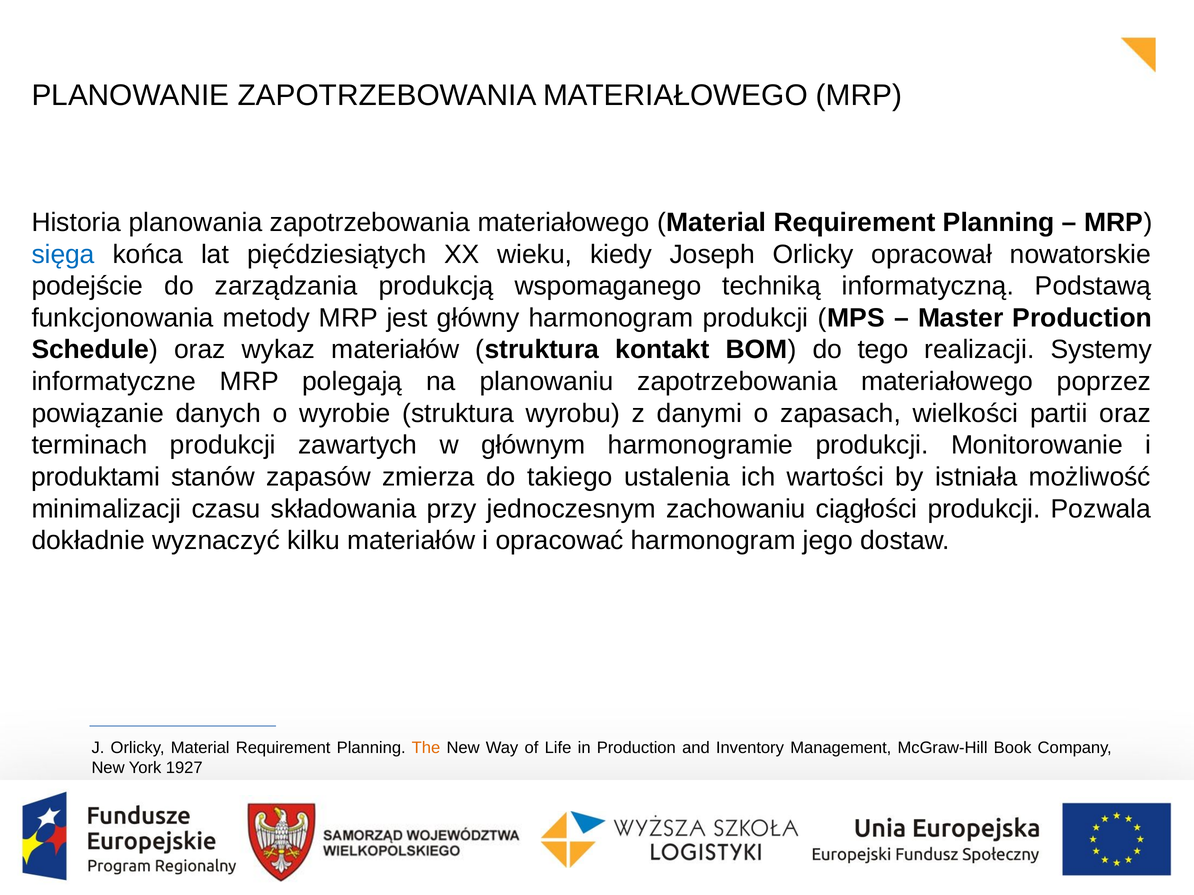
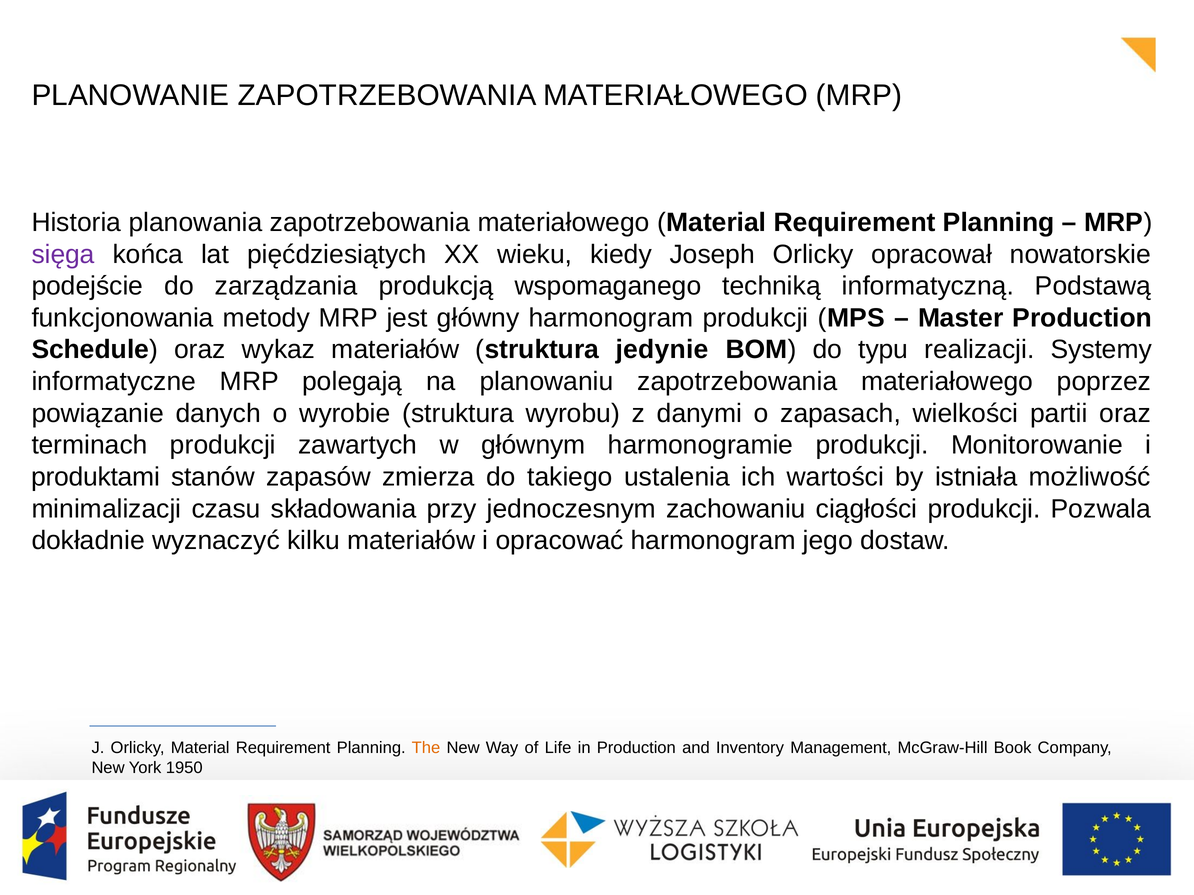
sięga colour: blue -> purple
kontakt: kontakt -> jedynie
tego: tego -> typu
1927: 1927 -> 1950
